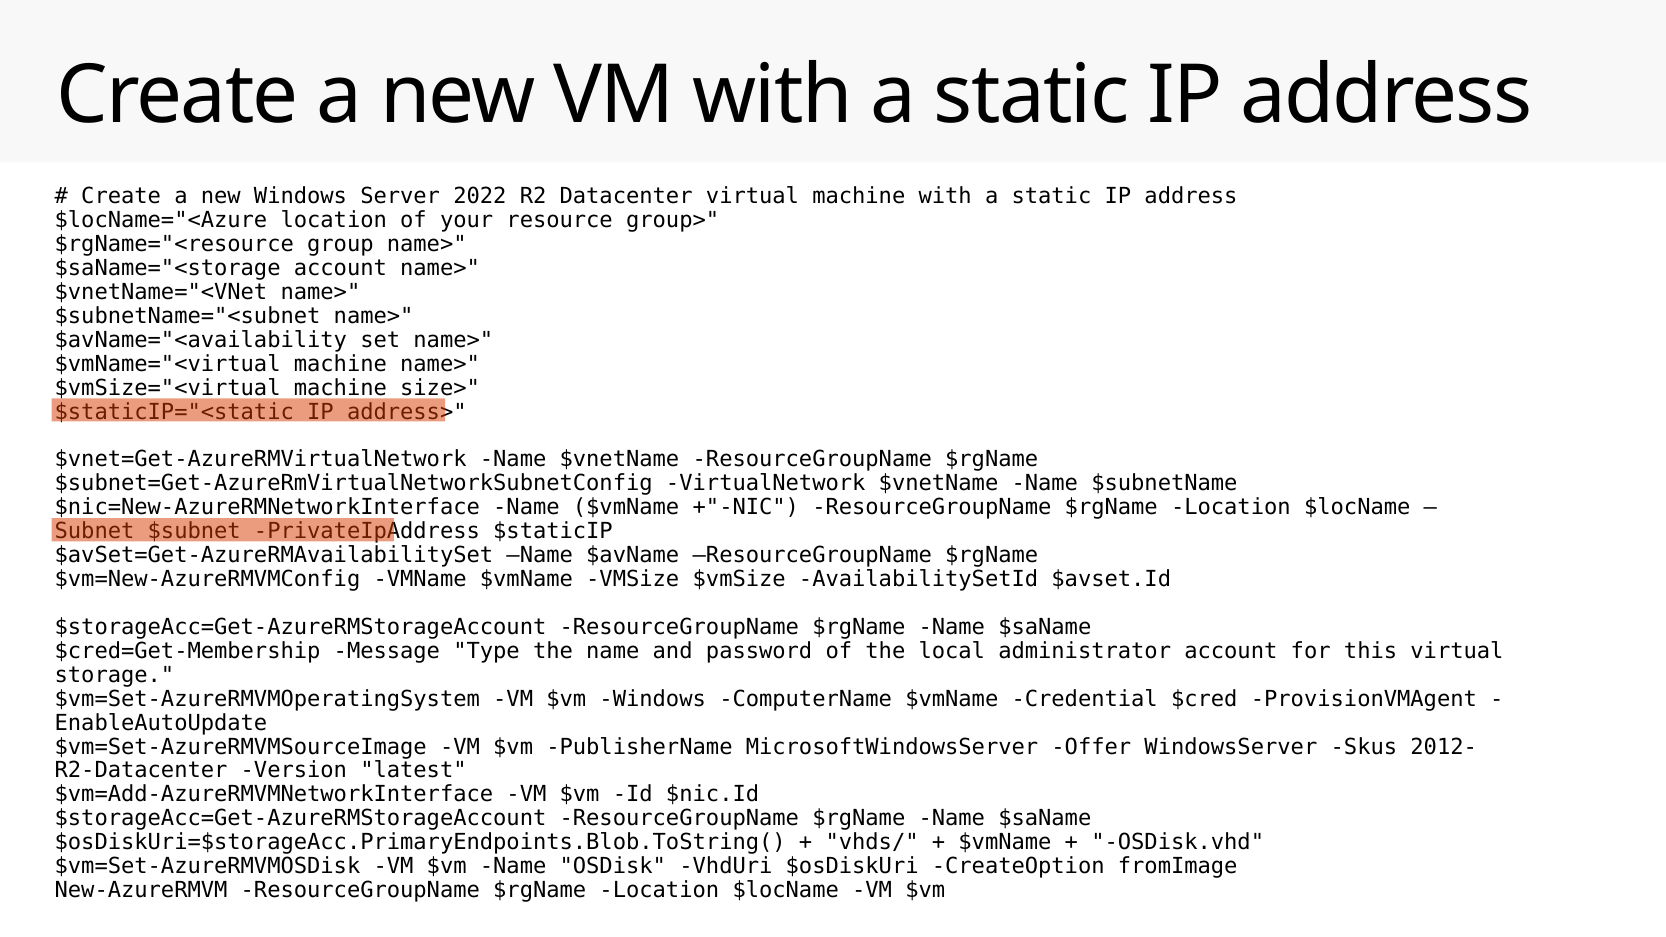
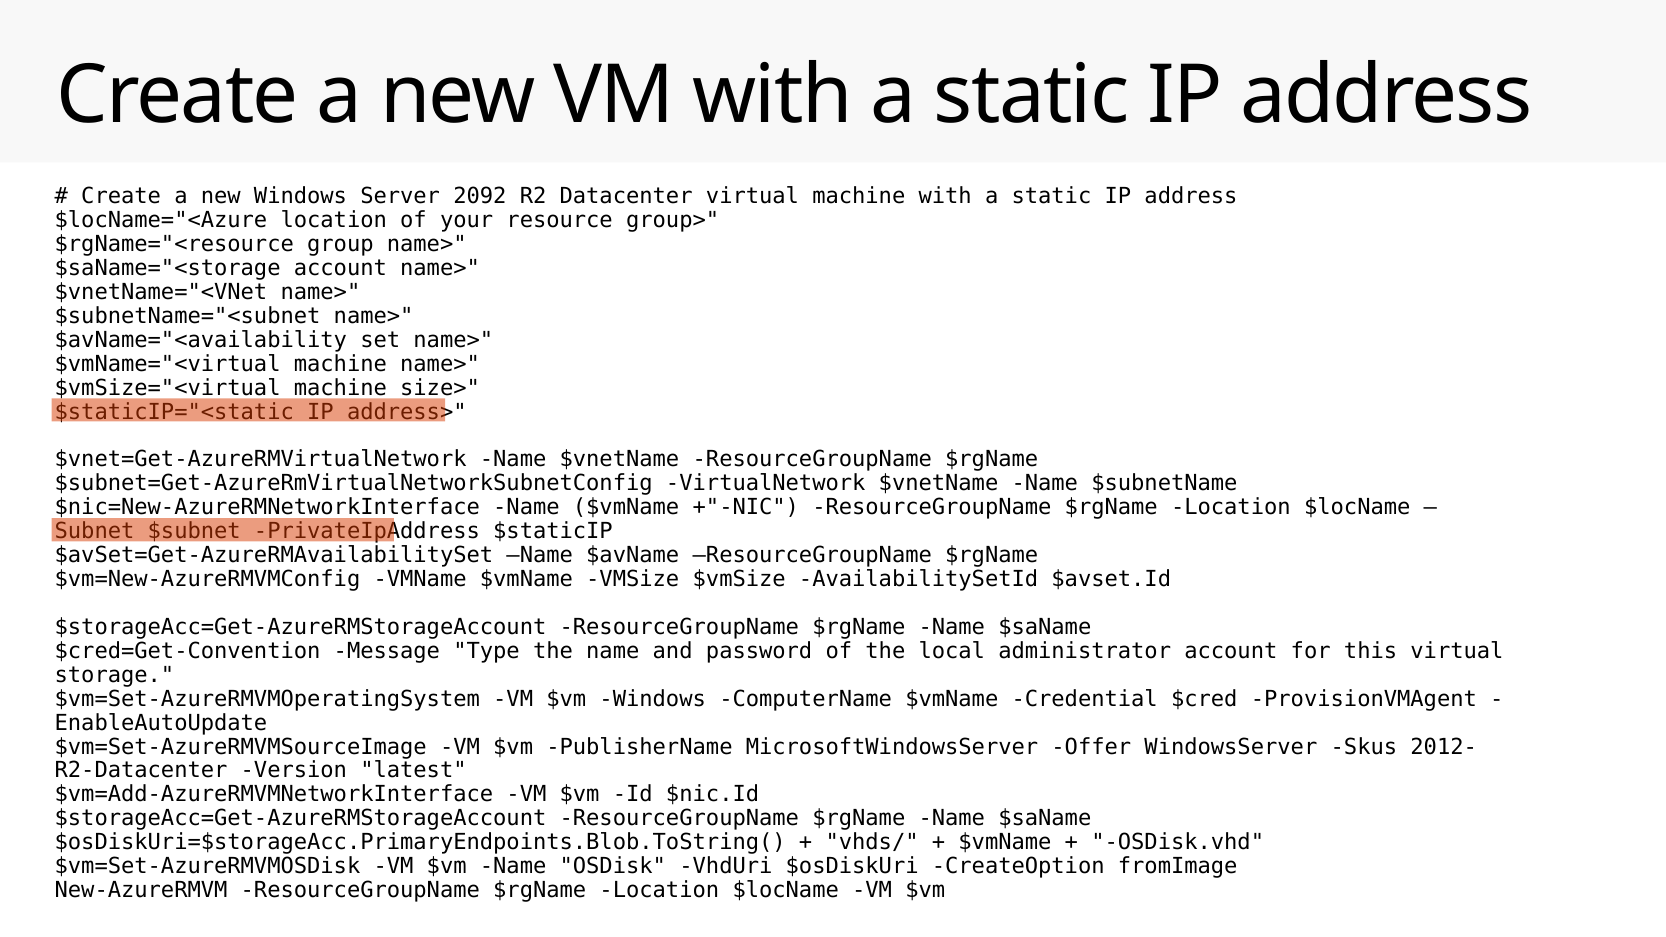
2022: 2022 -> 2092
$cred=Get-Membership: $cred=Get-Membership -> $cred=Get-Convention
